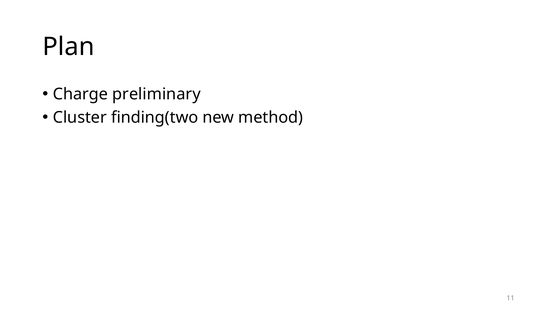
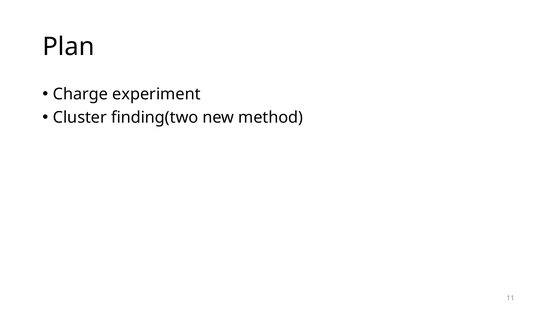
preliminary: preliminary -> experiment
